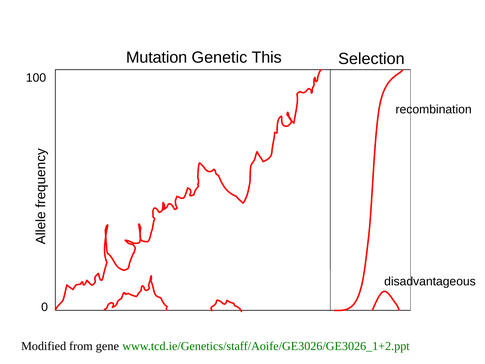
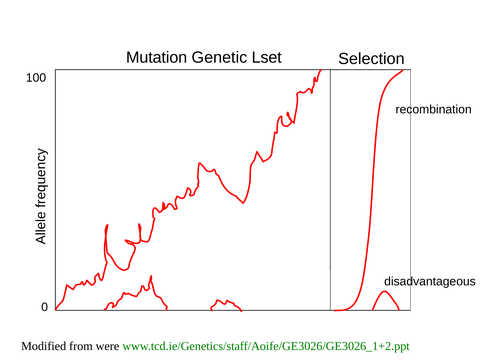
This: This -> Lset
gene: gene -> were
